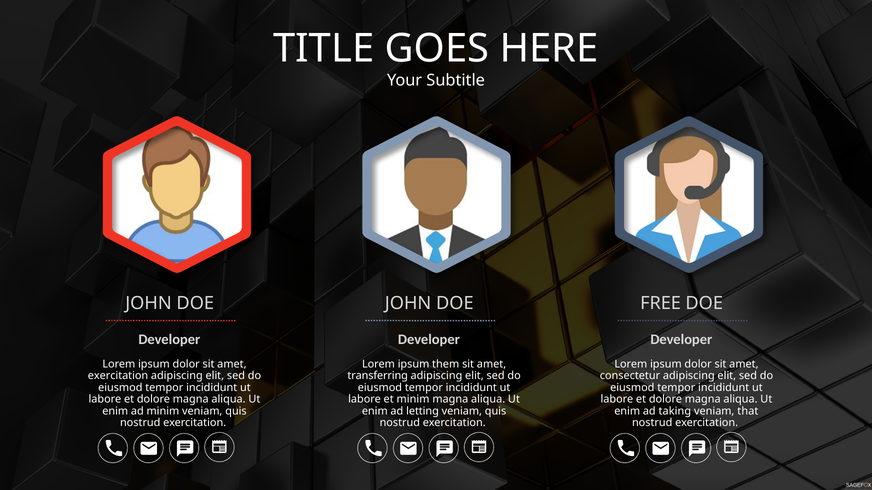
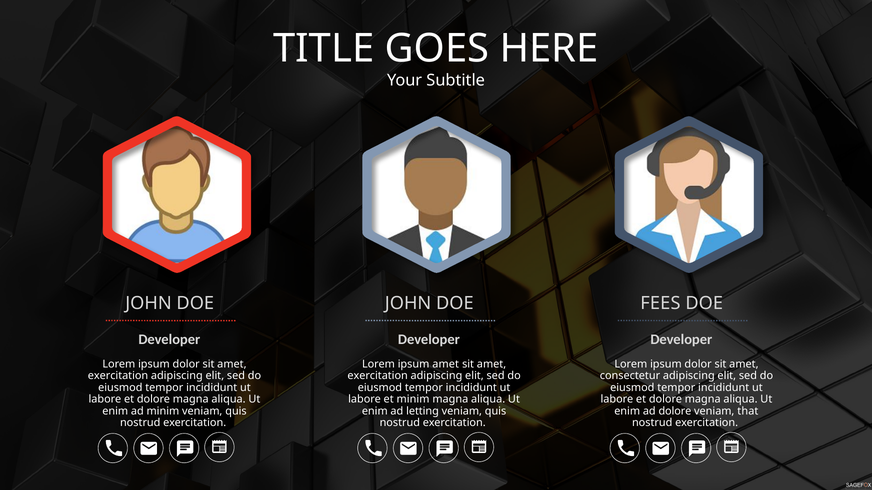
FREE: FREE -> FEES
ipsum them: them -> amet
transferring at (378, 376): transferring -> exercitation
ad taking: taking -> dolore
